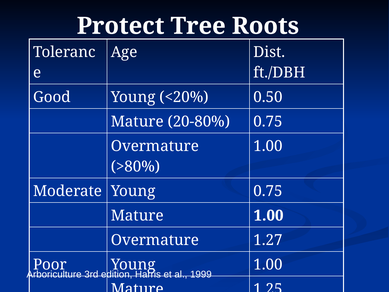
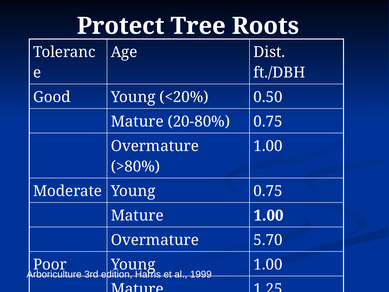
1.27: 1.27 -> 5.70
